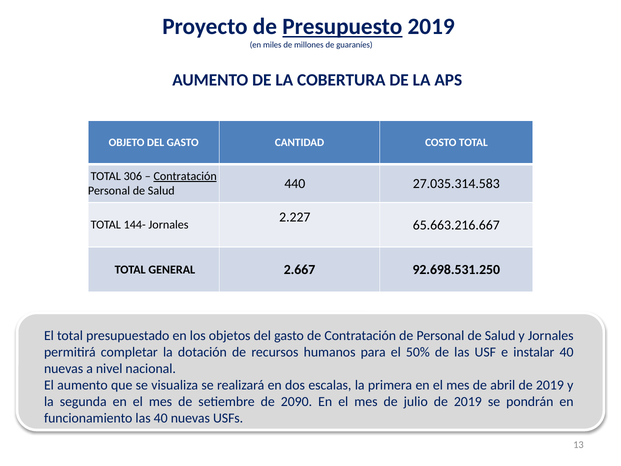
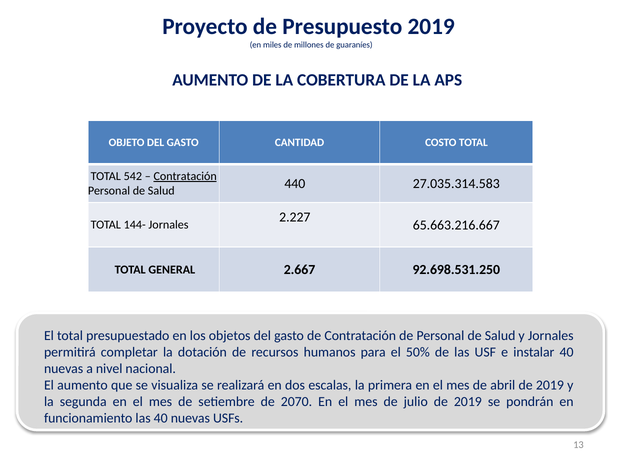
Presupuesto underline: present -> none
306: 306 -> 542
2090: 2090 -> 2070
